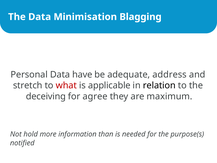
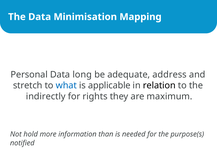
Blagging: Blagging -> Mapping
have: have -> long
what colour: red -> blue
deceiving: deceiving -> indirectly
agree: agree -> rights
